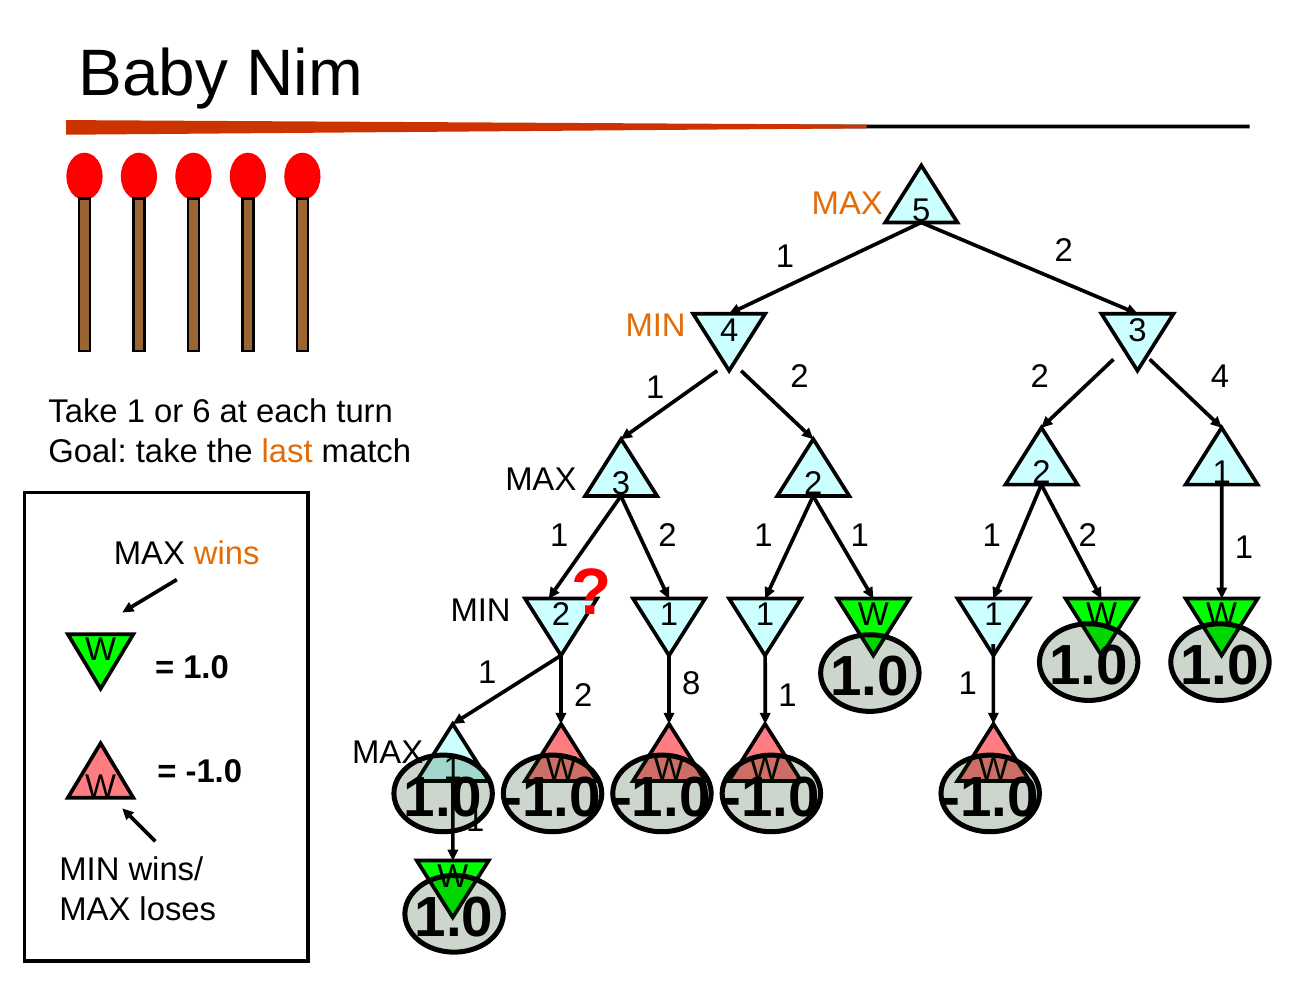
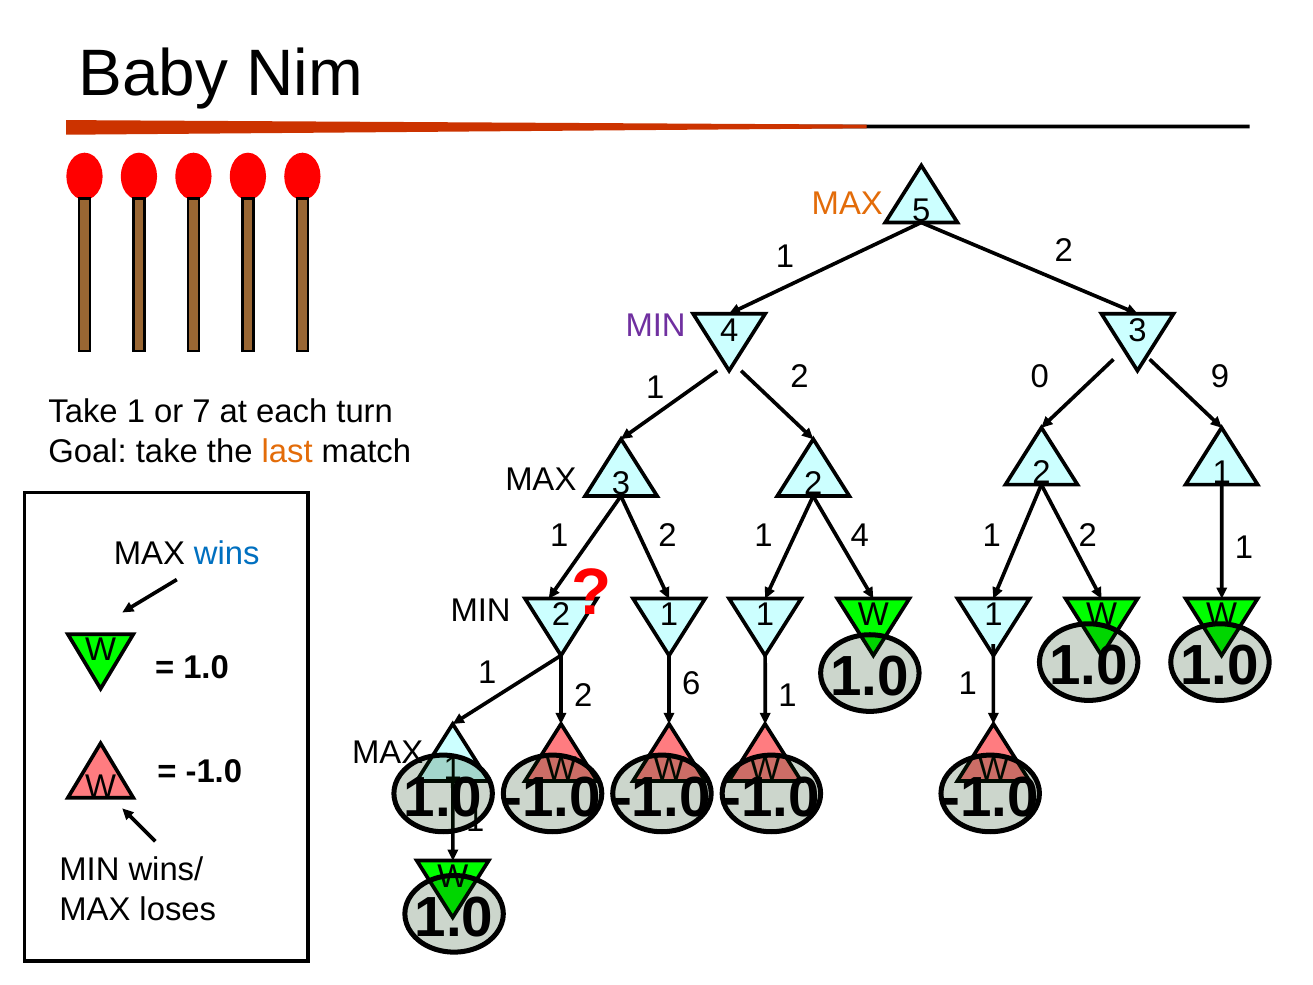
MIN at (656, 326) colour: orange -> purple
2 4: 4 -> 9
2 at (1040, 376): 2 -> 0
6: 6 -> 7
1 at (860, 536): 1 -> 4
wins colour: orange -> blue
8: 8 -> 6
